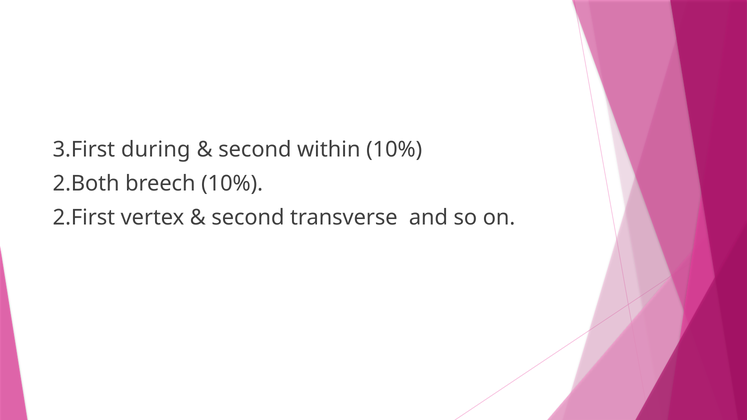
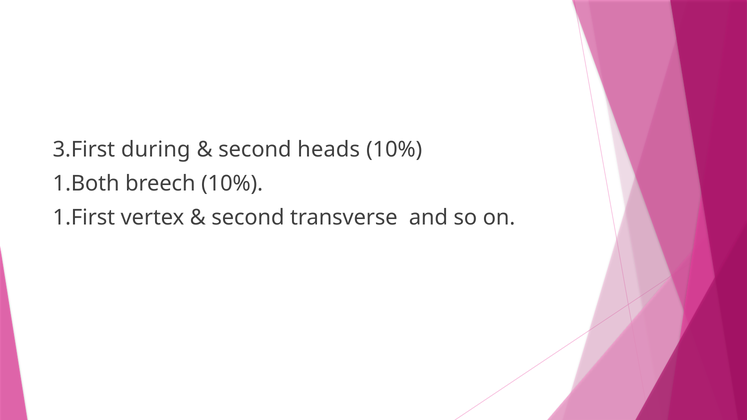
within: within -> heads
2.Both: 2.Both -> 1.Both
2.First: 2.First -> 1.First
